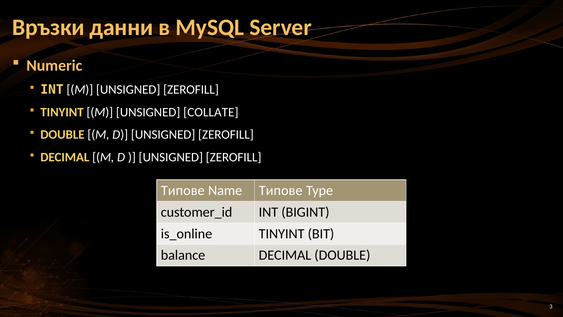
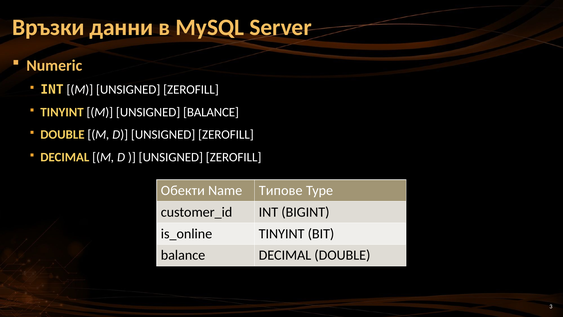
UNSIGNED COLLATE: COLLATE -> BALANCE
Типове at (183, 190): Типове -> Обекти
